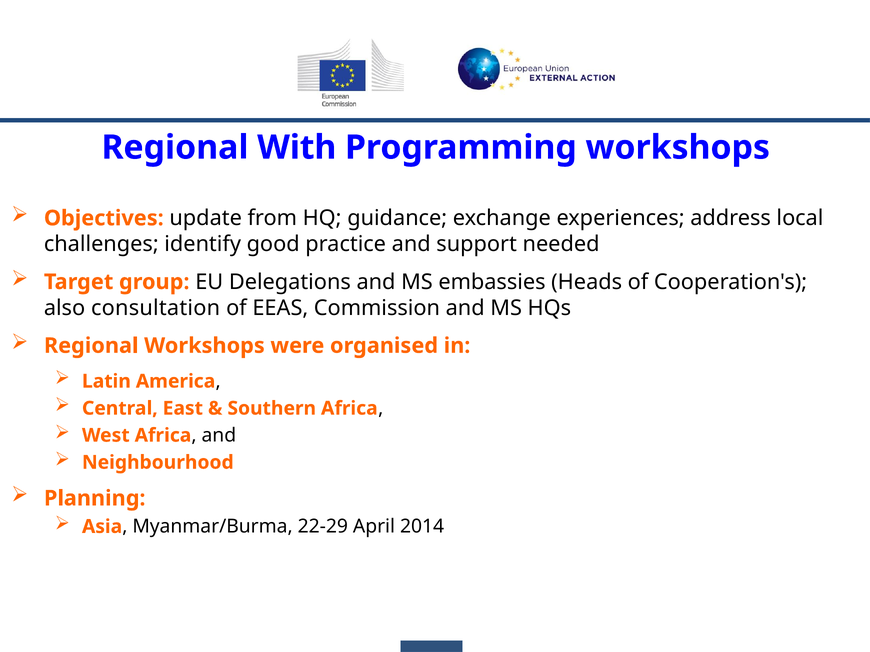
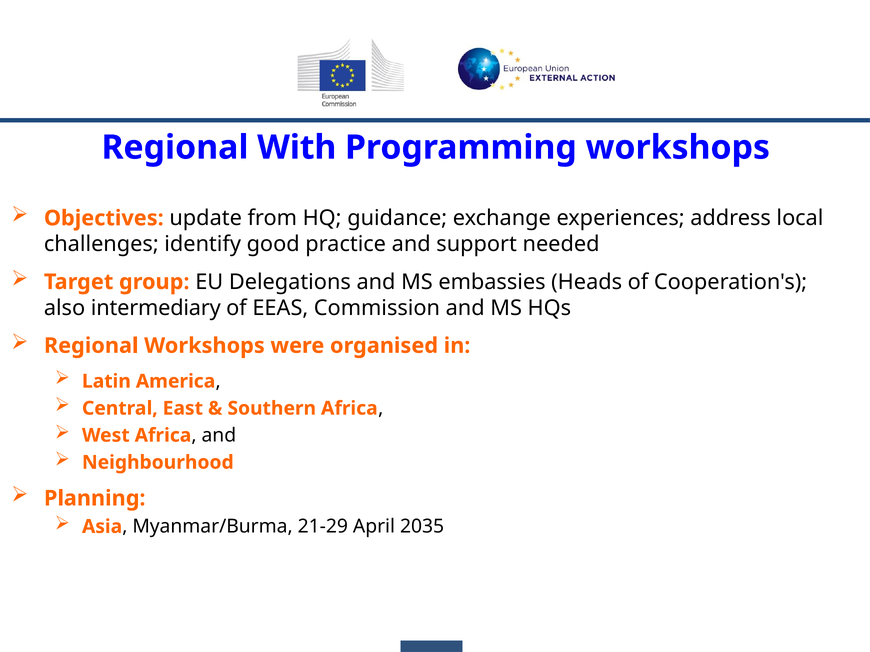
consultation: consultation -> intermediary
22-29: 22-29 -> 21-29
2014: 2014 -> 2035
